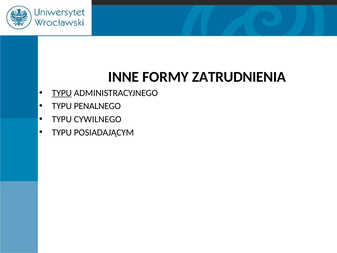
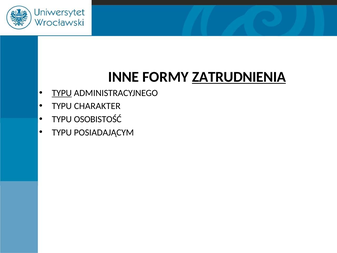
ZATRUDNIENIA underline: none -> present
PENALNEGO: PENALNEGO -> CHARAKTER
CYWILNEGO: CYWILNEGO -> OSOBISTOŚĆ
